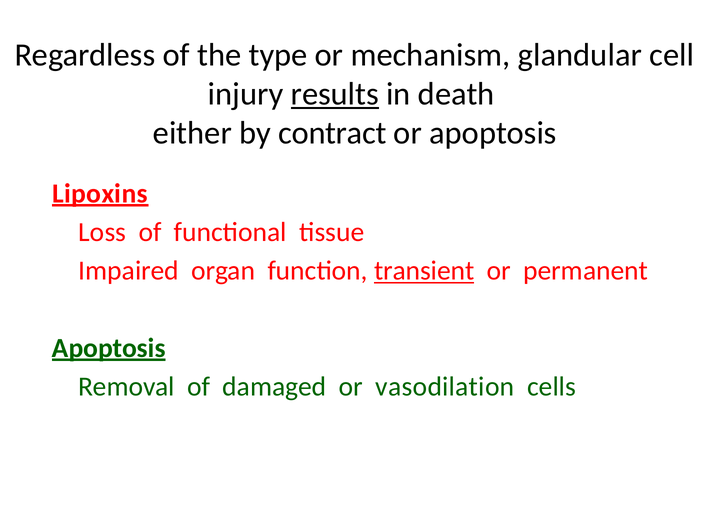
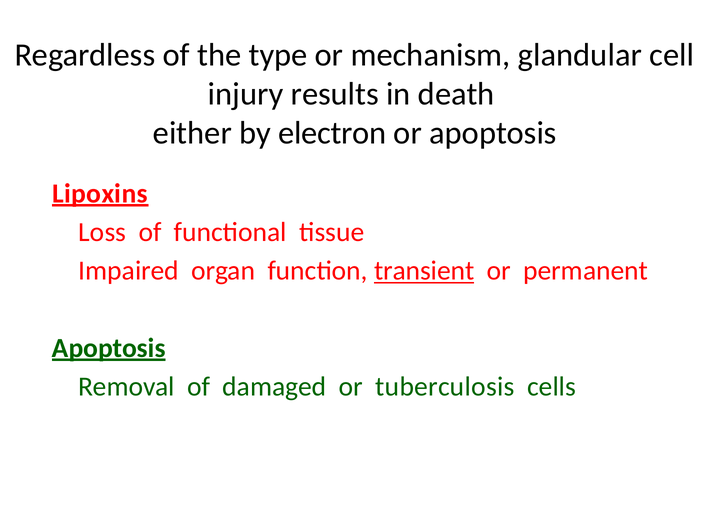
results underline: present -> none
contract: contract -> electron
vasodilation: vasodilation -> tuberculosis
